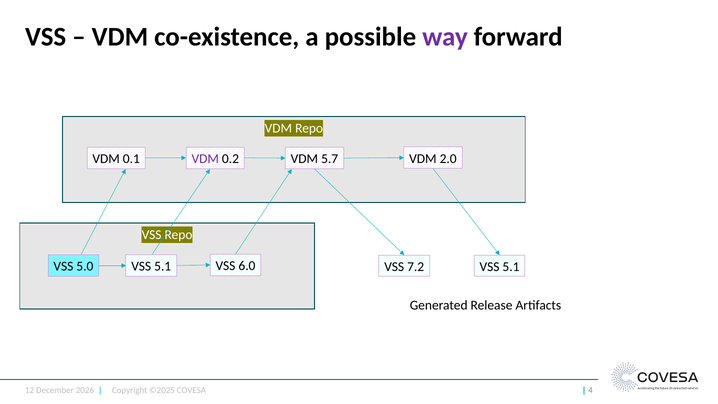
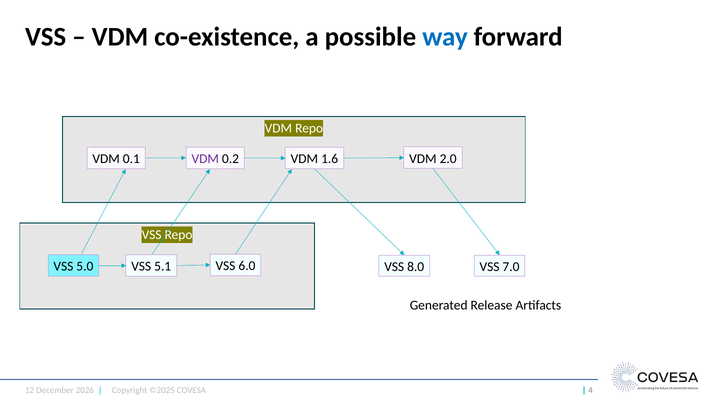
way colour: purple -> blue
5.7: 5.7 -> 1.6
7.2: 7.2 -> 8.0
5.1 at (511, 267): 5.1 -> 7.0
